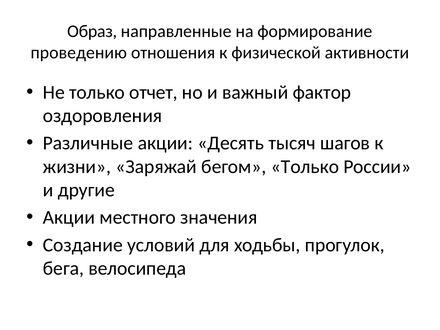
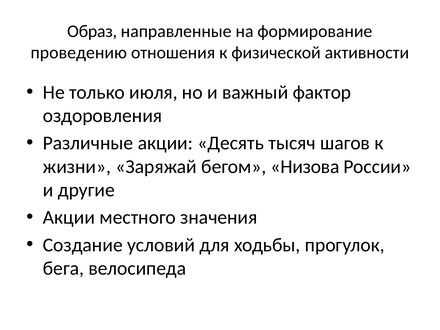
отчет: отчет -> июля
бегом Только: Только -> Низова
